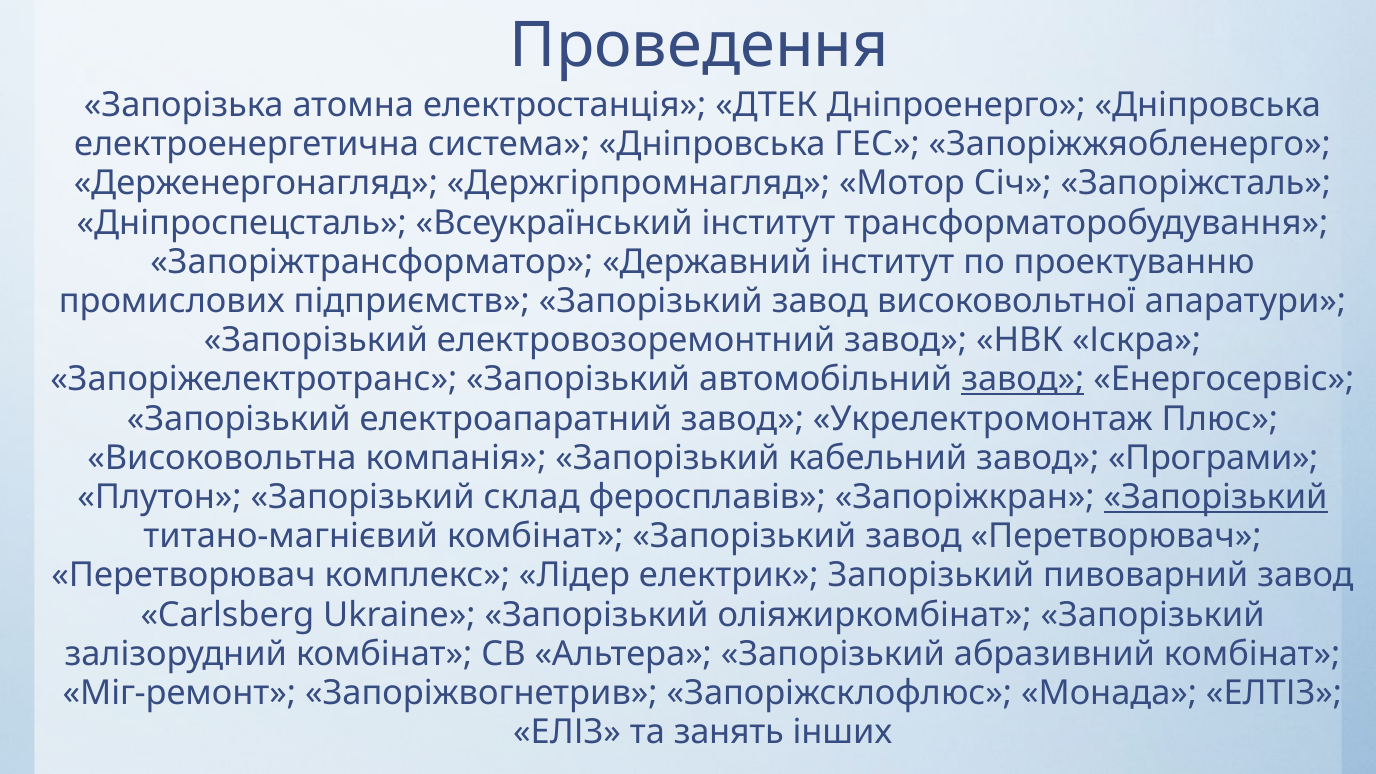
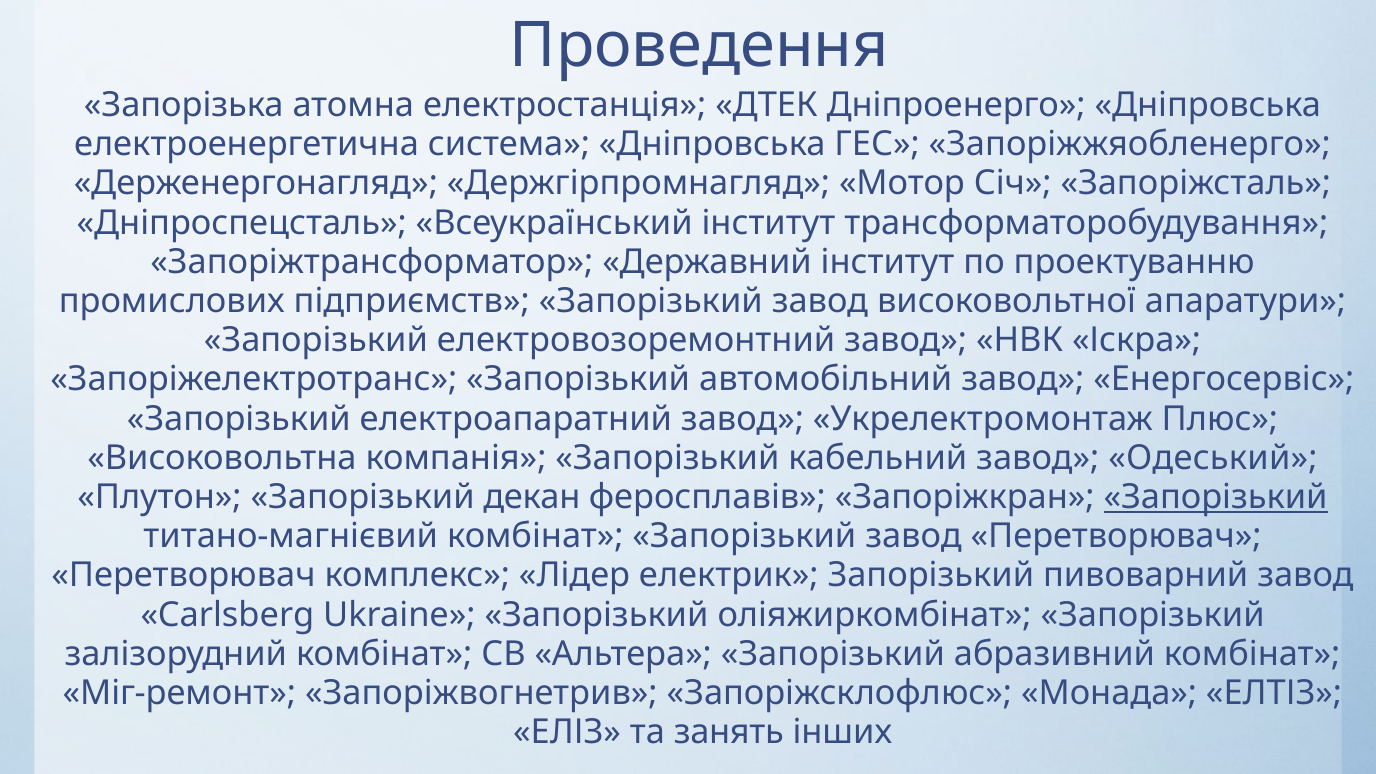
завод at (1023, 380) underline: present -> none
Програми: Програми -> Одеський
склад: склад -> декан
